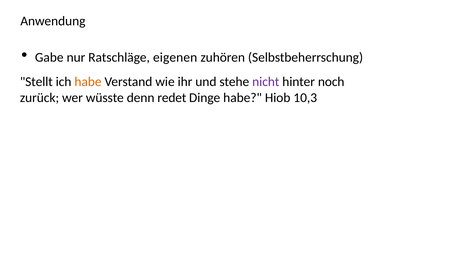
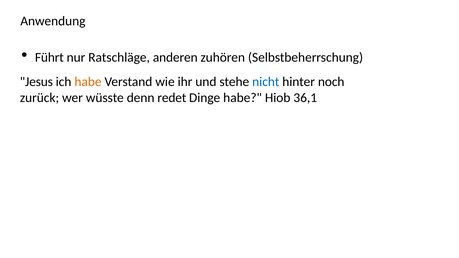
Gabe: Gabe -> Führt
eigenen: eigenen -> anderen
Stellt: Stellt -> Jesus
nicht colour: purple -> blue
10,3: 10,3 -> 36,1
